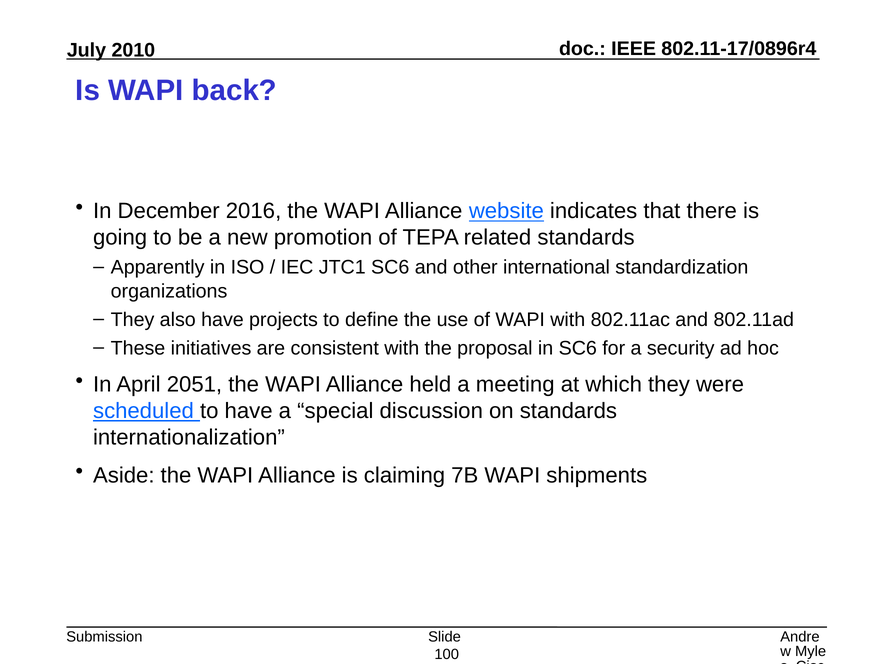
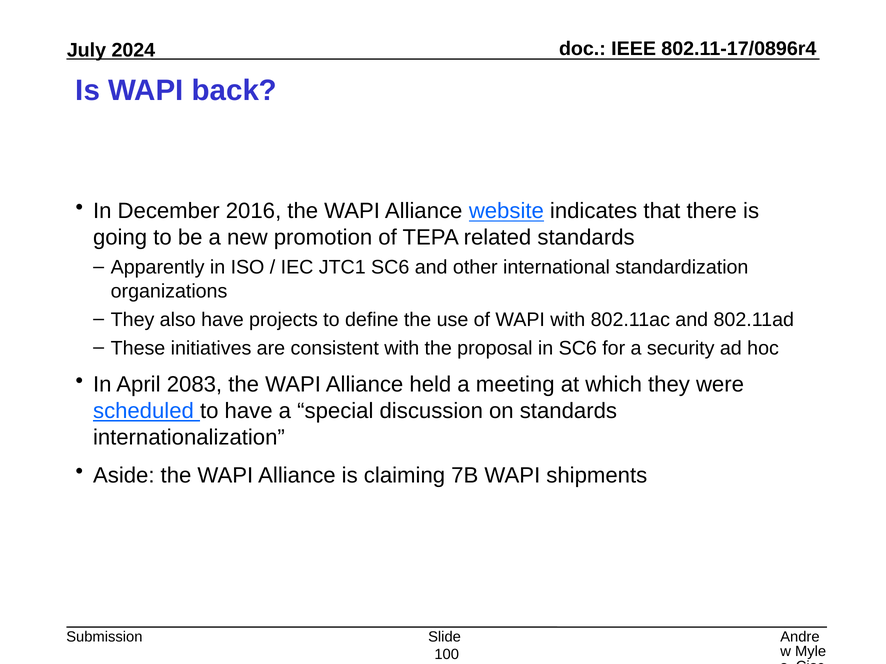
2010: 2010 -> 2024
2051: 2051 -> 2083
